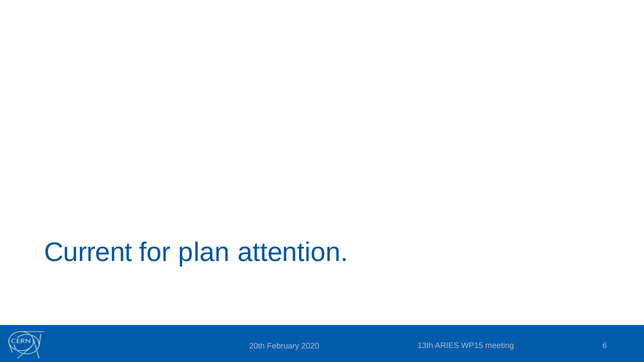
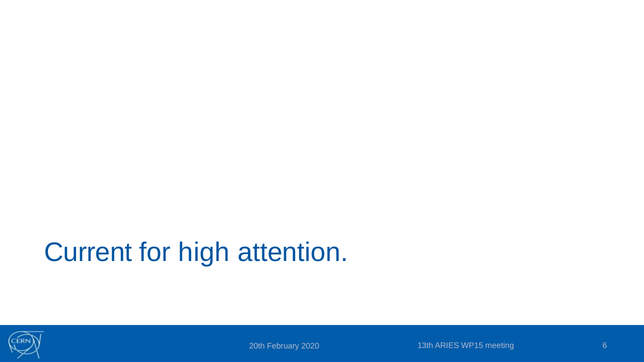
plan: plan -> high
